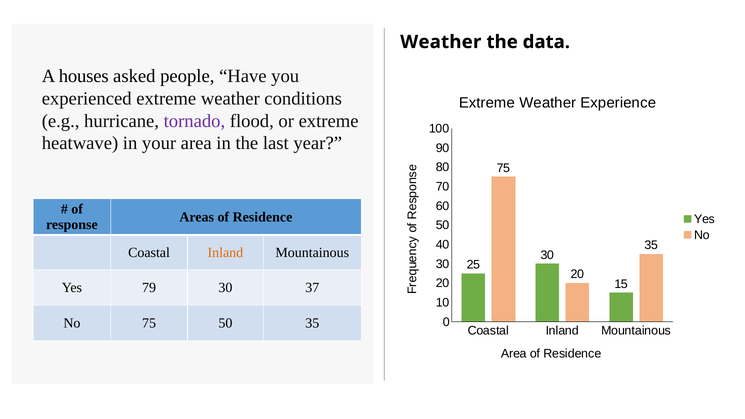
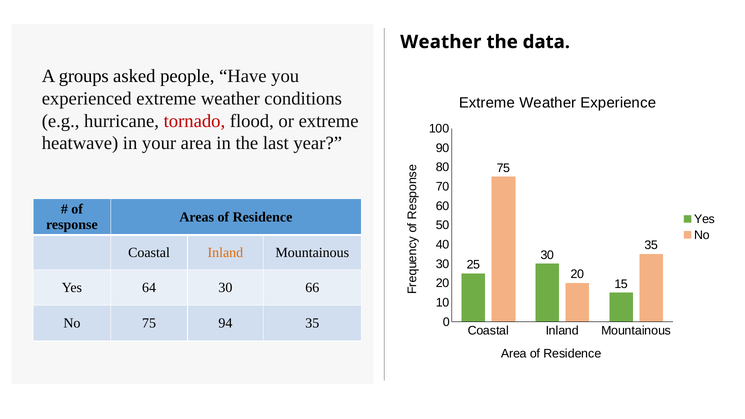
houses: houses -> groups
tornado colour: purple -> red
79: 79 -> 64
37: 37 -> 66
75 50: 50 -> 94
